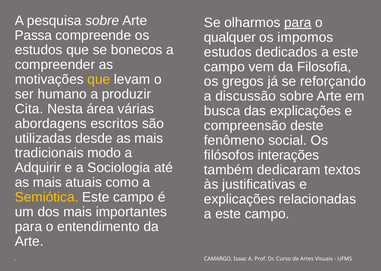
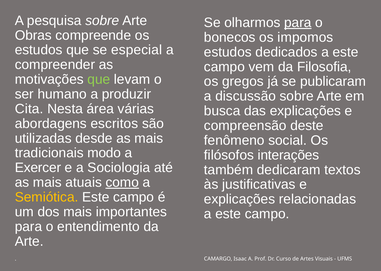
Passa: Passa -> Obras
qualquer: qualquer -> bonecos
bonecos: bonecos -> especial
que at (99, 79) colour: yellow -> light green
reforçando: reforçando -> publicaram
Adquirir: Adquirir -> Exercer
como underline: none -> present
